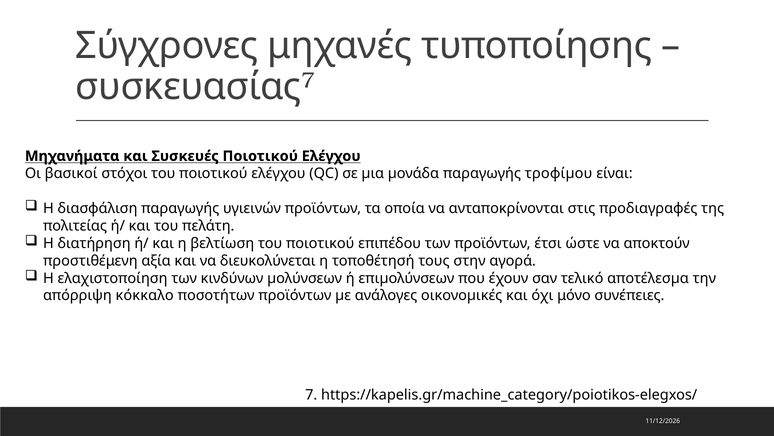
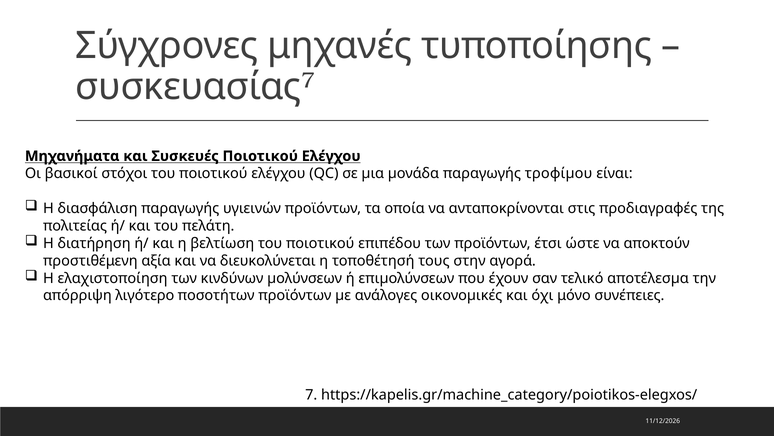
κόκκαλο: κόκκαλο -> λιγότερο
